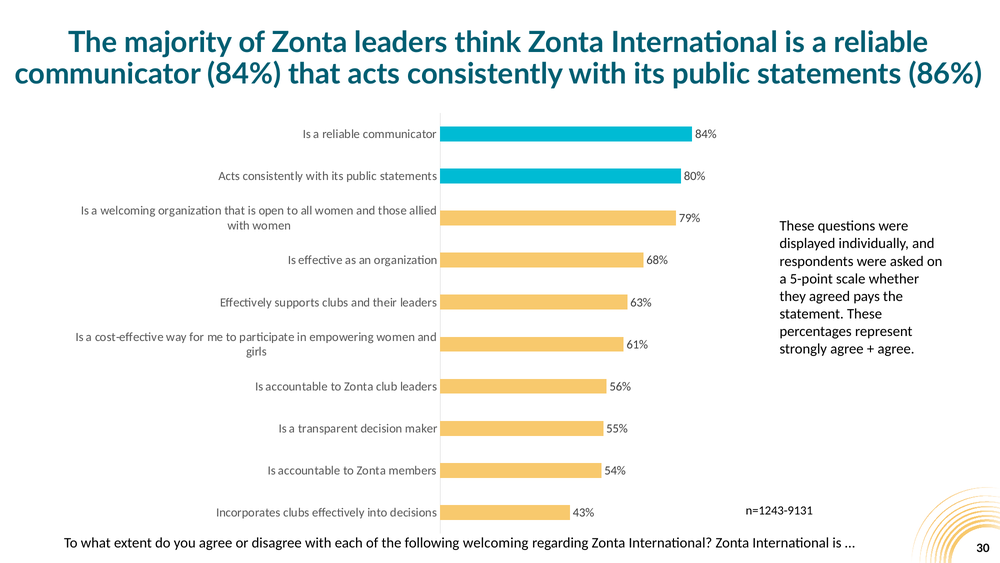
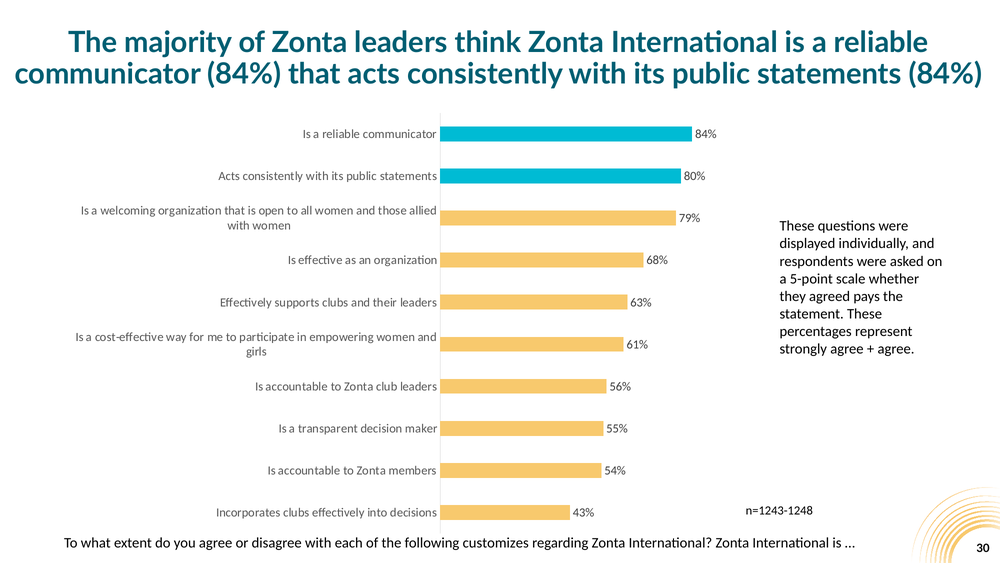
statements 86%: 86% -> 84%
n=1243-9131: n=1243-9131 -> n=1243-1248
following welcoming: welcoming -> customizes
